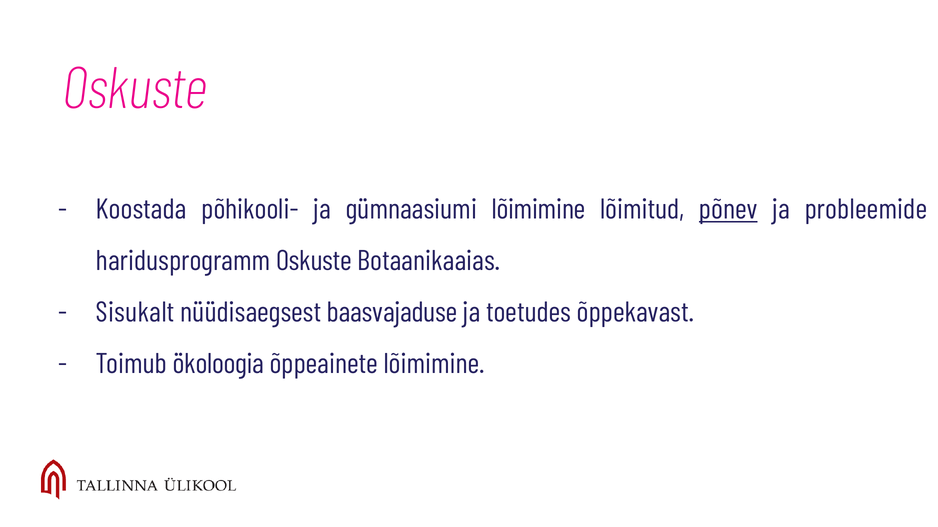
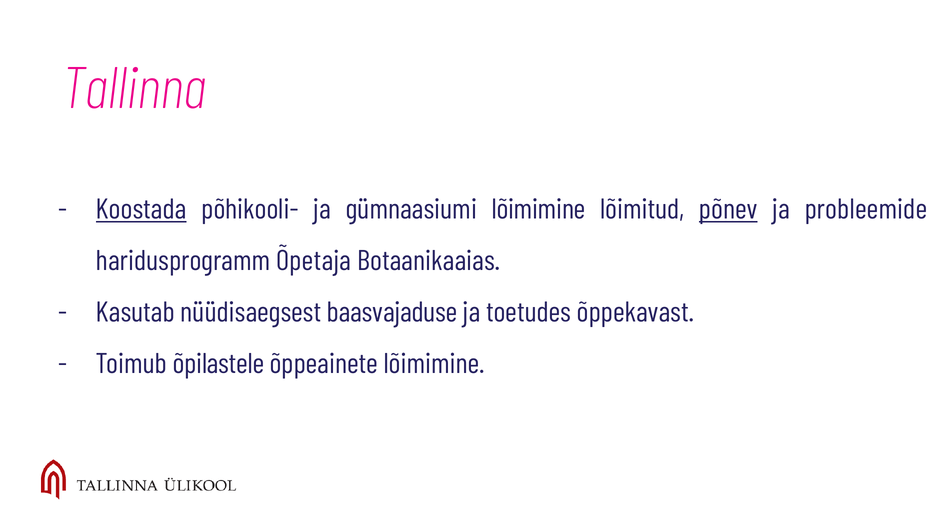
Oskuste at (135, 89): Oskuste -> Tallinna
Koostada underline: none -> present
haridusprogramm Oskuste: Oskuste -> Õpetaja
Sisukalt: Sisukalt -> Kasutab
ökoloogia: ökoloogia -> õpilastele
